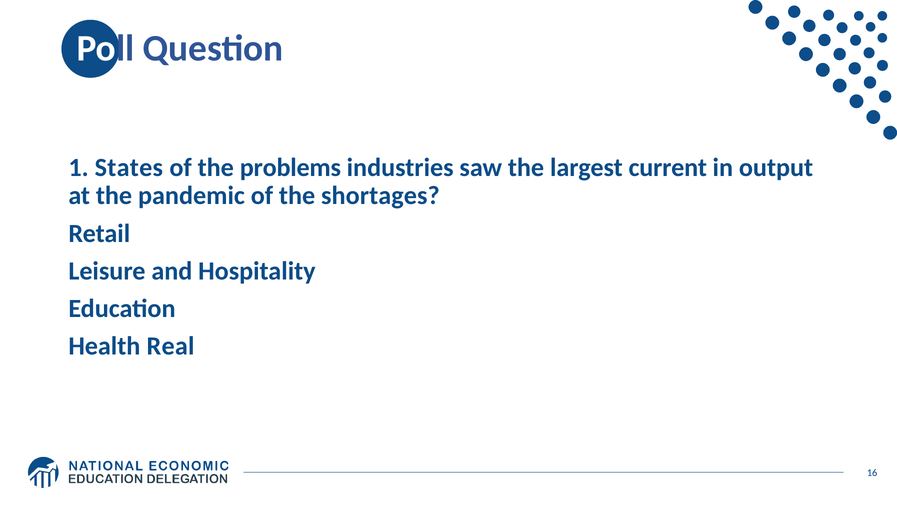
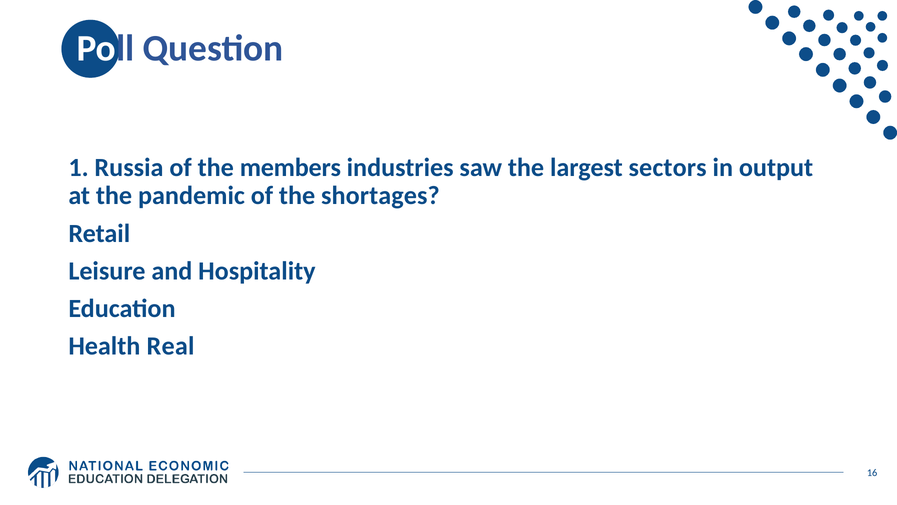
States: States -> Russia
problems: problems -> members
current: current -> sectors
